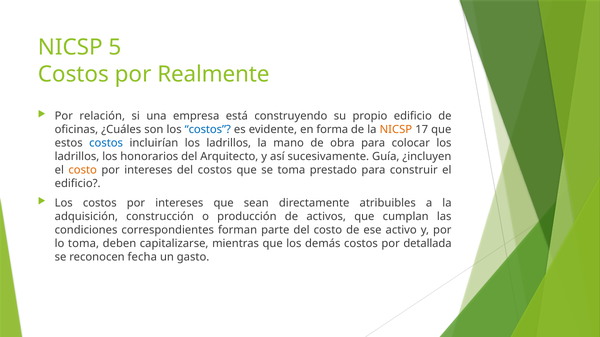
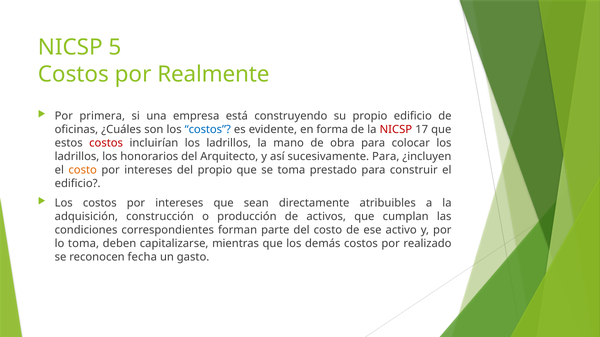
relación: relación -> primera
NICSP at (396, 130) colour: orange -> red
costos at (106, 143) colour: blue -> red
sucesivamente Guía: Guía -> Para
del costos: costos -> propio
detallada: detallada -> realizado
